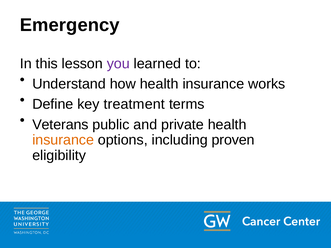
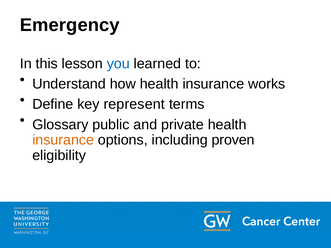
you colour: purple -> blue
treatment: treatment -> represent
Veterans: Veterans -> Glossary
